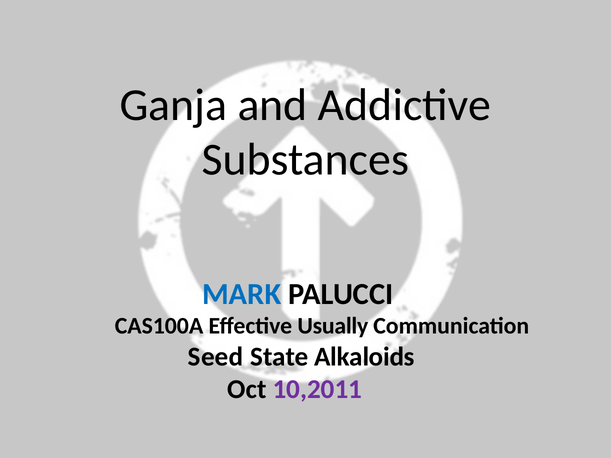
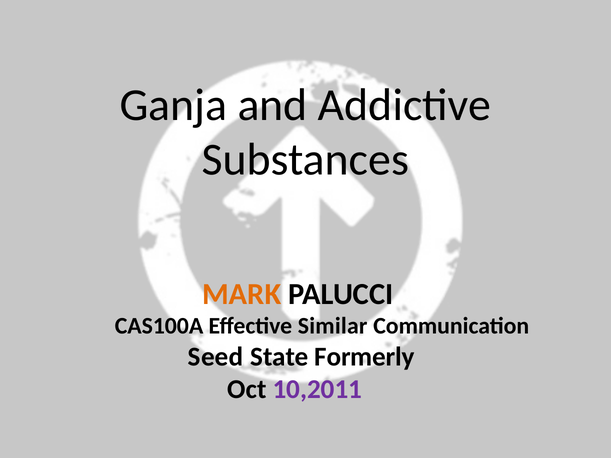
MARK colour: blue -> orange
Usually: Usually -> Similar
Alkaloids: Alkaloids -> Formerly
